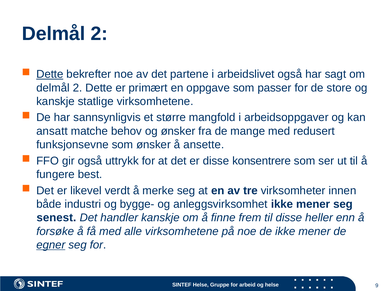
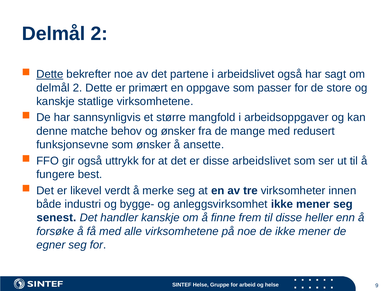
ansatt: ansatt -> denne
disse konsentrere: konsentrere -> arbeidslivet
egner underline: present -> none
